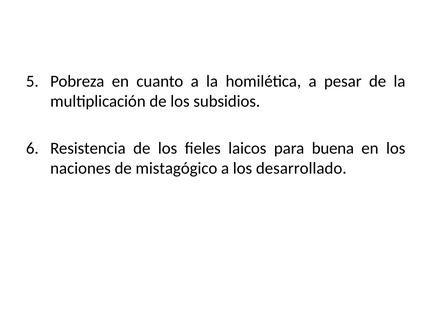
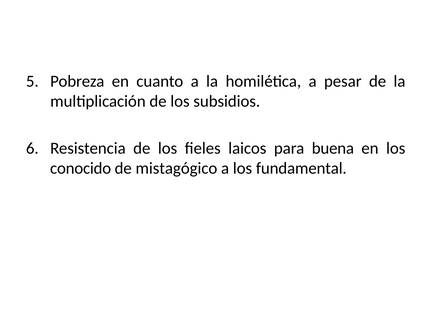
naciones: naciones -> conocido
desarrollado: desarrollado -> fundamental
